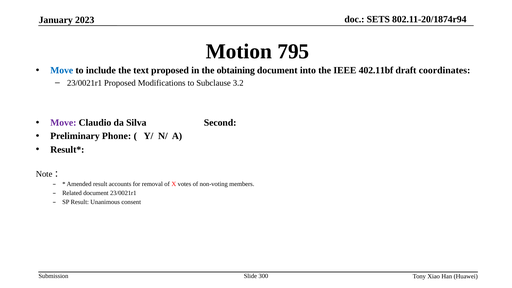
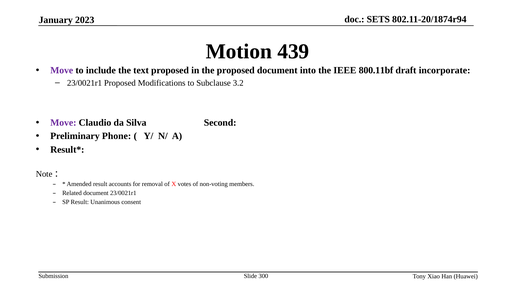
795: 795 -> 439
Move at (62, 70) colour: blue -> purple
the obtaining: obtaining -> proposed
402.11bf: 402.11bf -> 800.11bf
coordinates: coordinates -> incorporate
